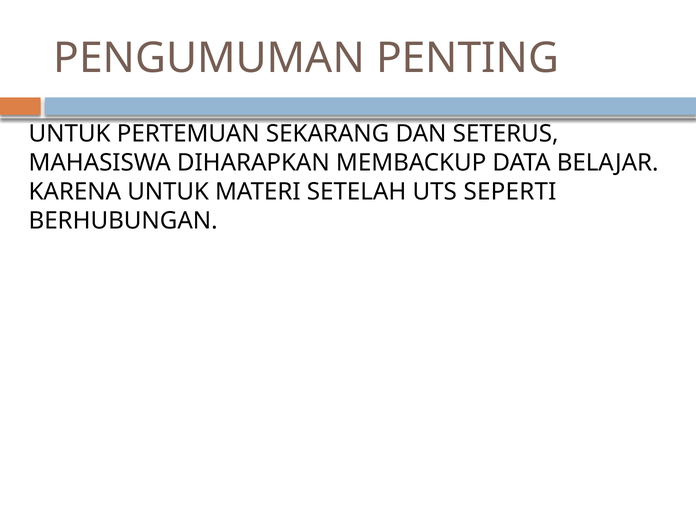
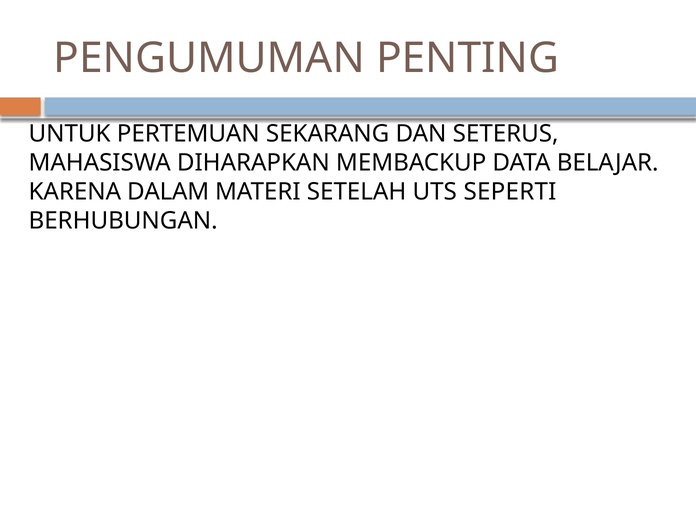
KARENA UNTUK: UNTUK -> DALAM
